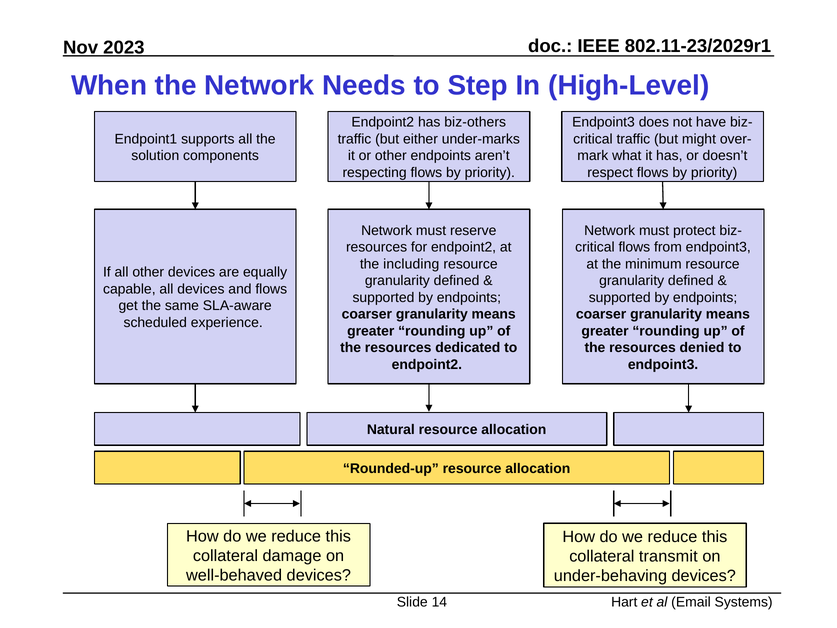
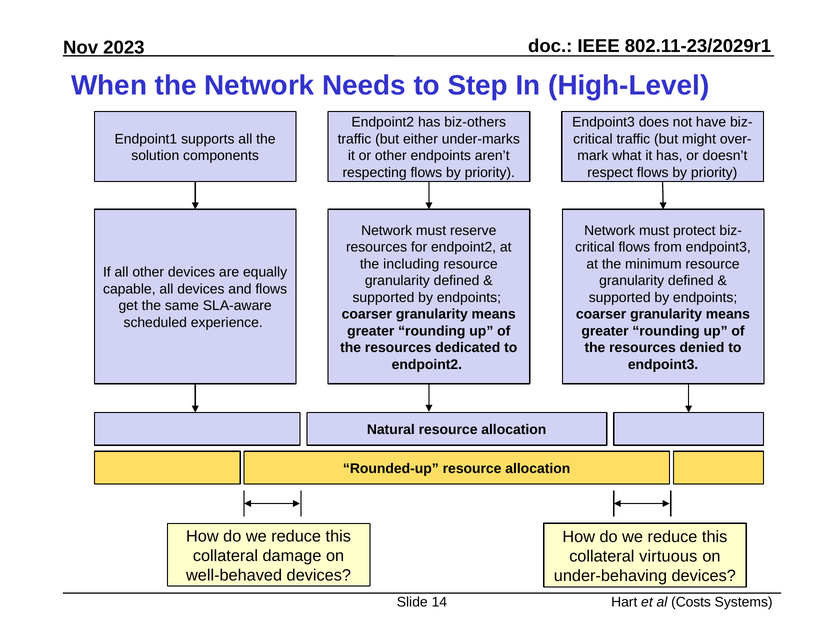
transmit: transmit -> virtuous
Email: Email -> Costs
